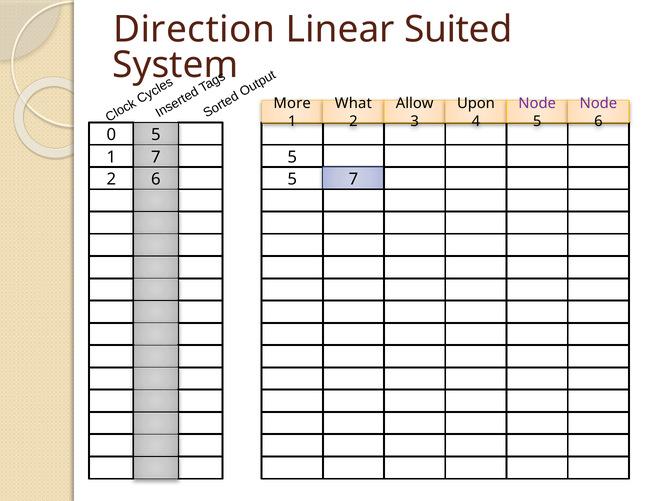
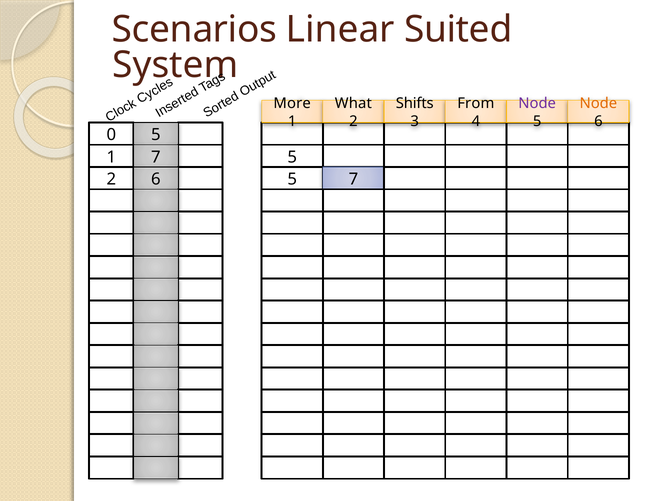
Direction: Direction -> Scenarios
Allow: Allow -> Shifts
Upon: Upon -> From
Node at (598, 103) colour: purple -> orange
